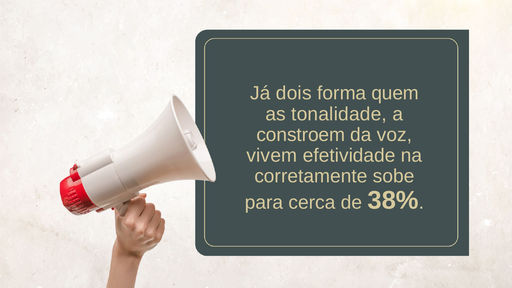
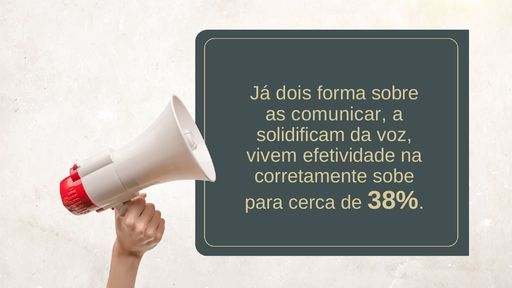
quem: quem -> sobre
tonalidade: tonalidade -> comunicar
constroem: constroem -> solidificam
